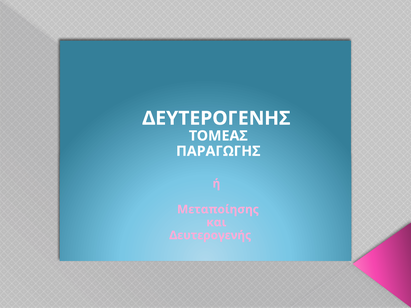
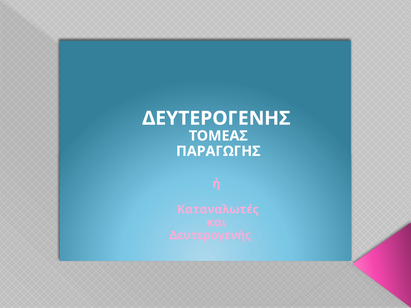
Μεταποίησης: Μεταποίησης -> Καταναλωτές
